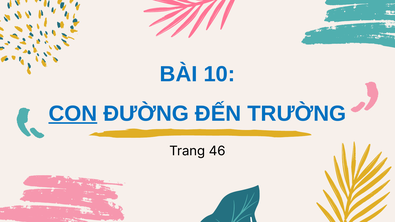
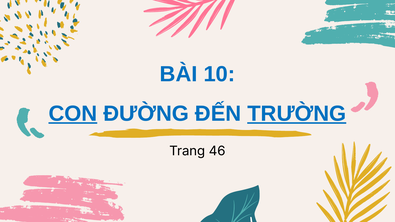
TRƯỜNG underline: none -> present
